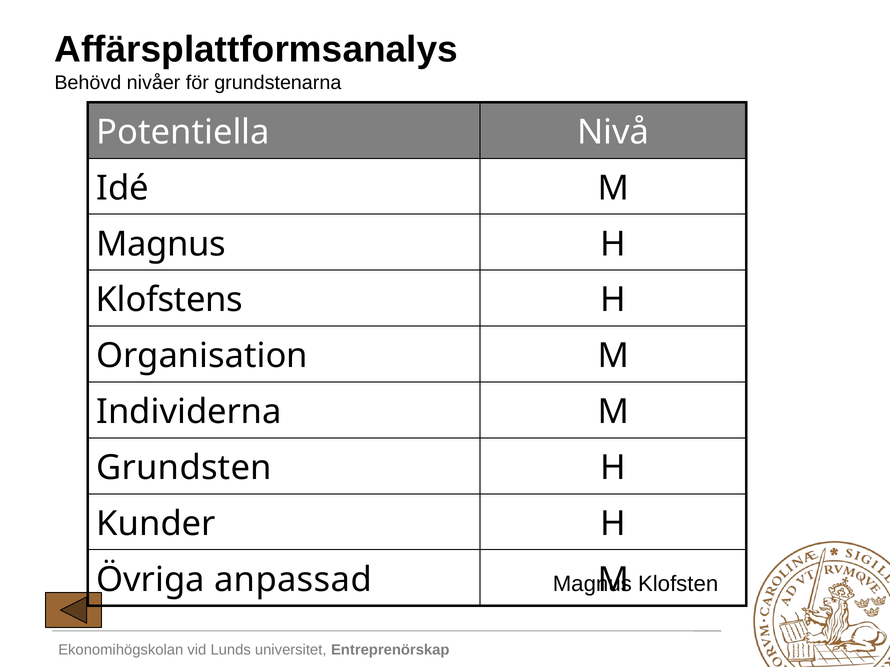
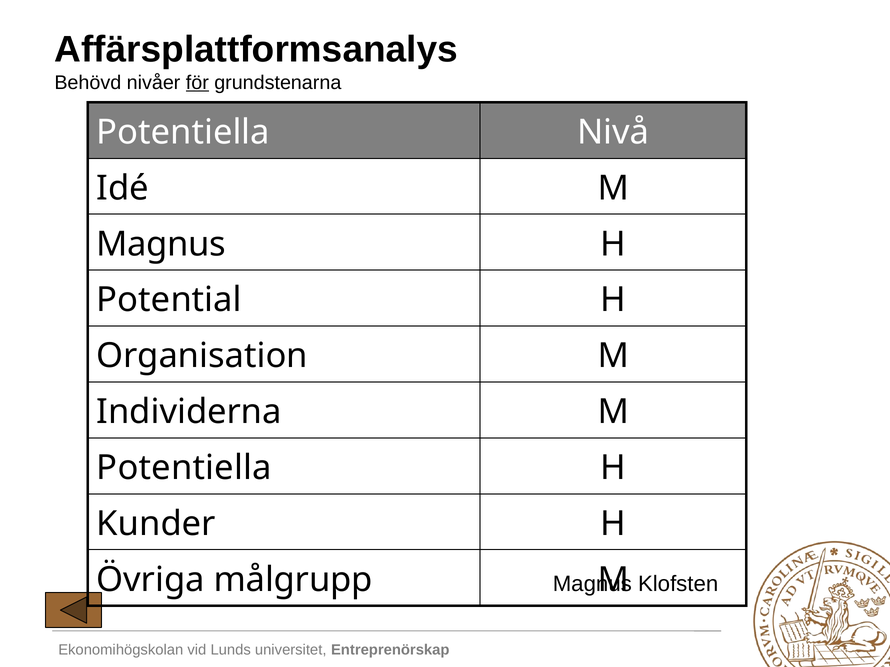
för underline: none -> present
Klofstens: Klofstens -> Potential
Grundsten at (184, 468): Grundsten -> Potentiella
anpassad: anpassad -> målgrupp
